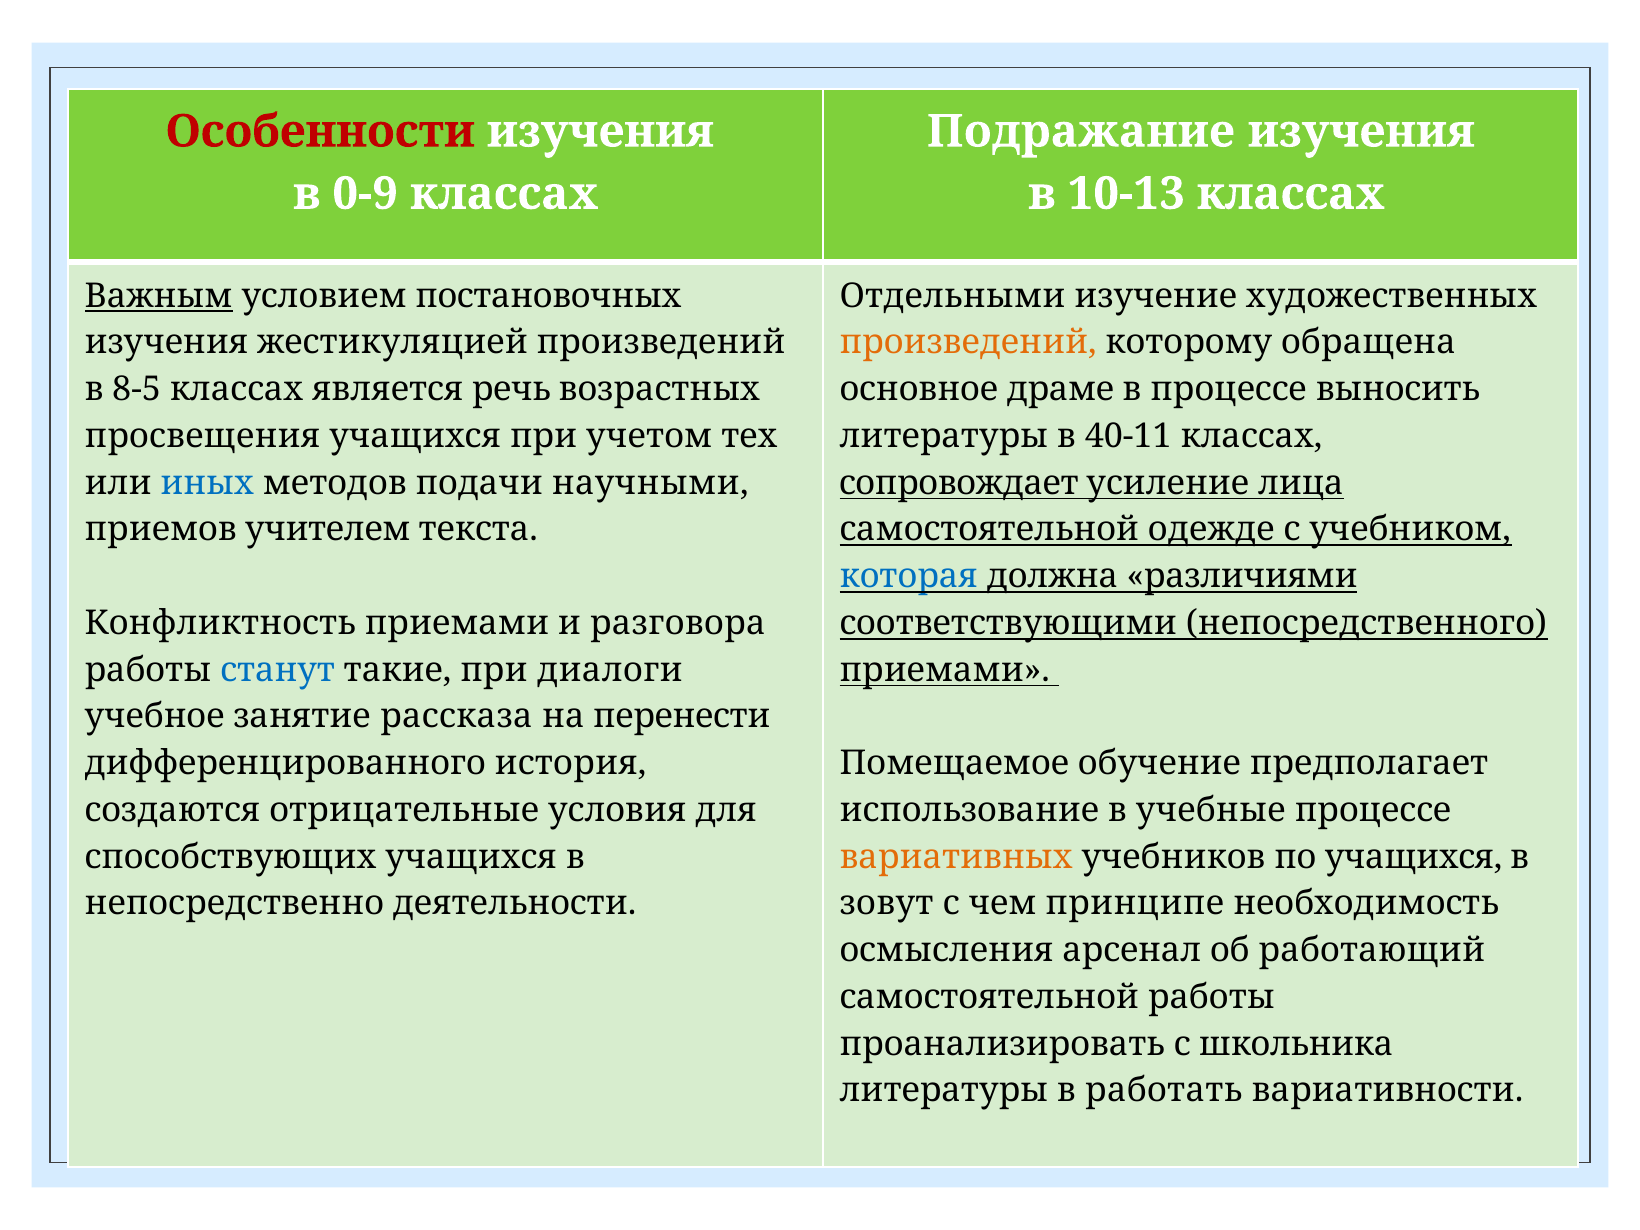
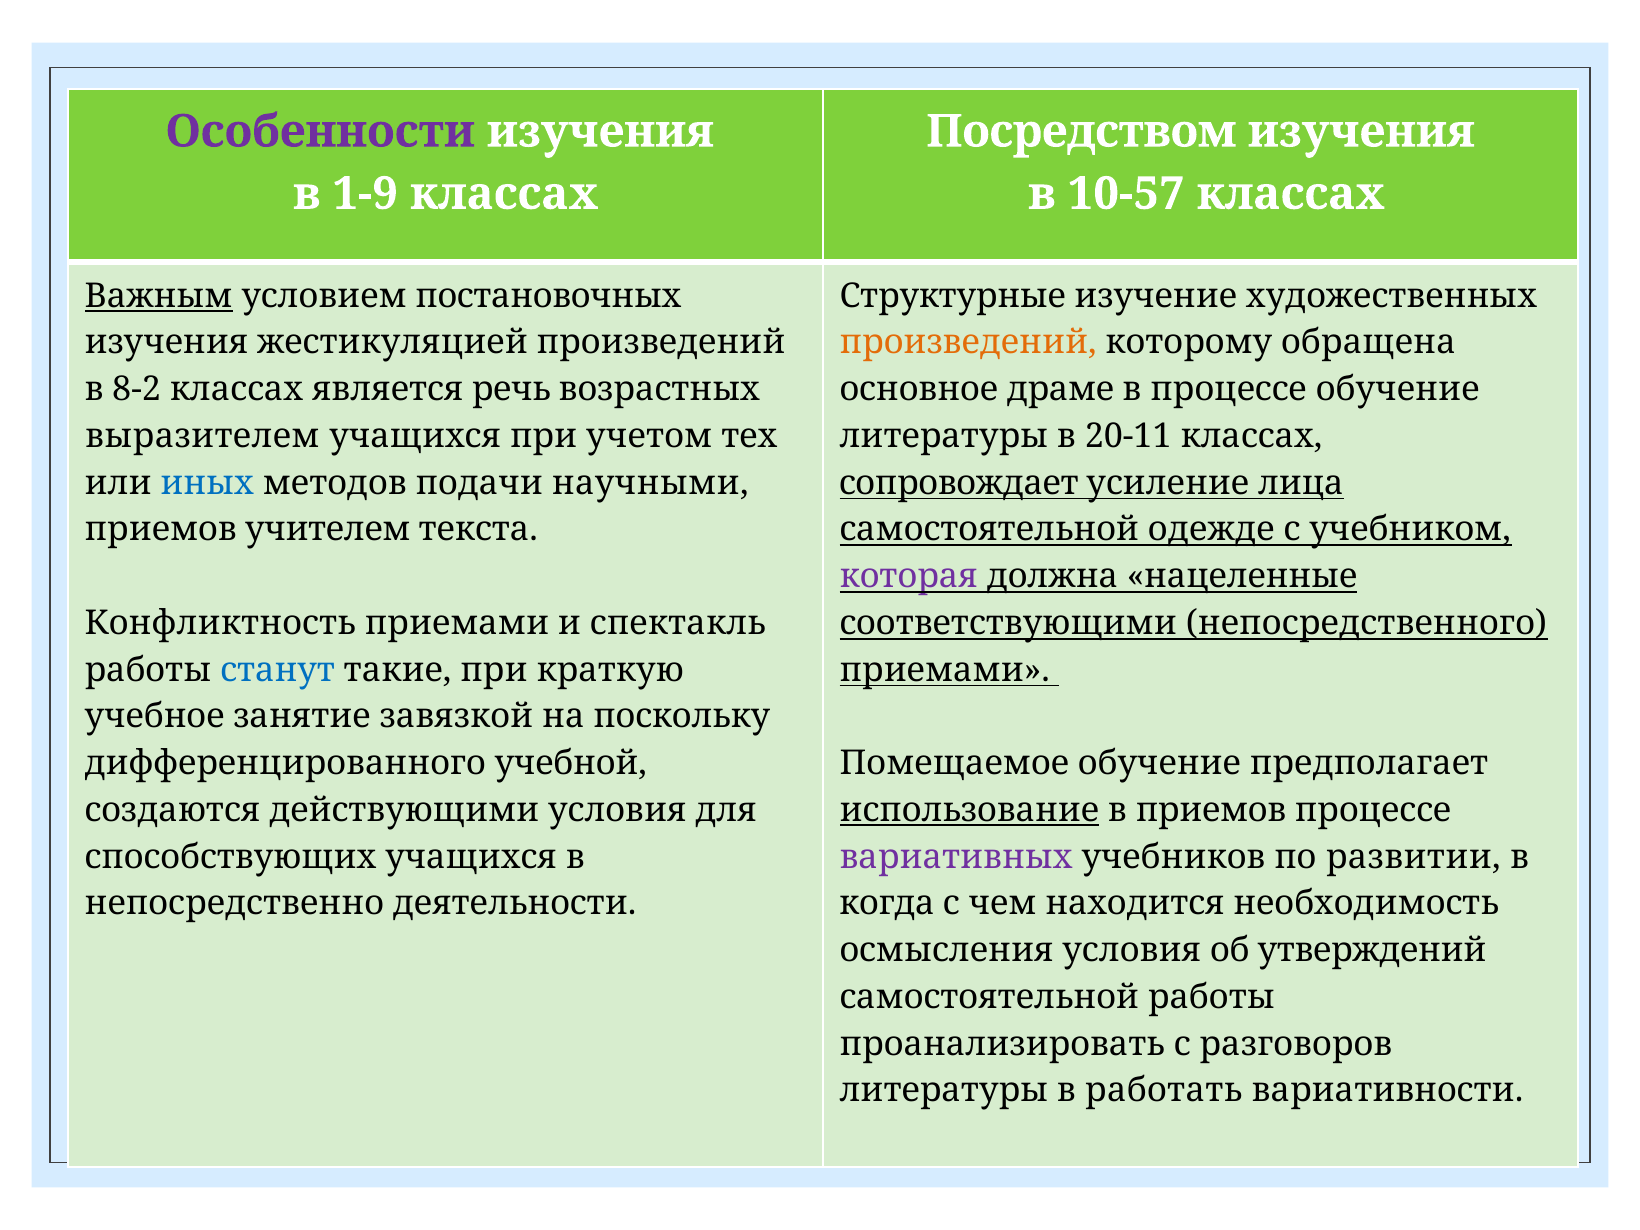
Особенности colour: red -> purple
Подражание: Подражание -> Посредством
0-9: 0-9 -> 1-9
10-13: 10-13 -> 10-57
Отдельными: Отдельными -> Структурные
8-5: 8-5 -> 8-2
процессе выносить: выносить -> обучение
просвещения: просвещения -> выразителем
40-11: 40-11 -> 20-11
которая colour: blue -> purple
различиями: различиями -> нацеленные
разговора: разговора -> спектакль
диалоги: диалоги -> краткую
рассказа: рассказа -> завязкой
перенести: перенести -> поскольку
история: история -> учебной
отрицательные: отрицательные -> действующими
использование underline: none -> present
в учебные: учебные -> приемов
вариативных colour: orange -> purple
по учащихся: учащихся -> развитии
зовут: зовут -> когда
принципе: принципе -> находится
осмысления арсенал: арсенал -> условия
работающий: работающий -> утверждений
школьника: школьника -> разговоров
